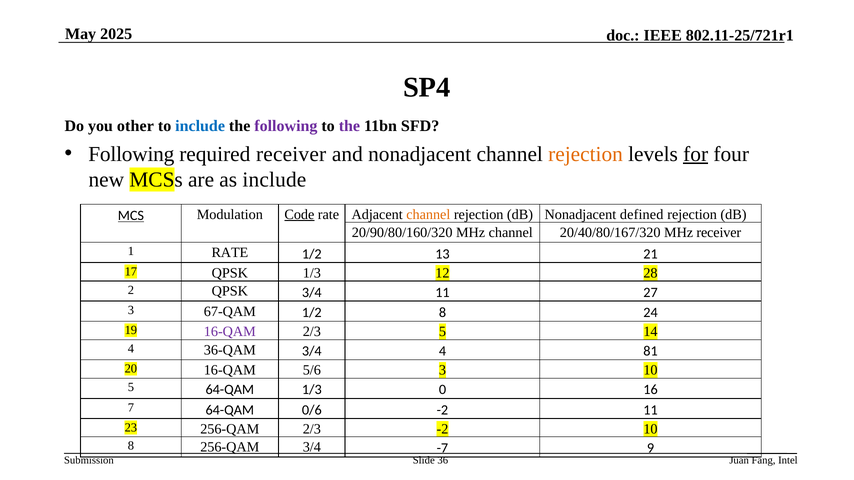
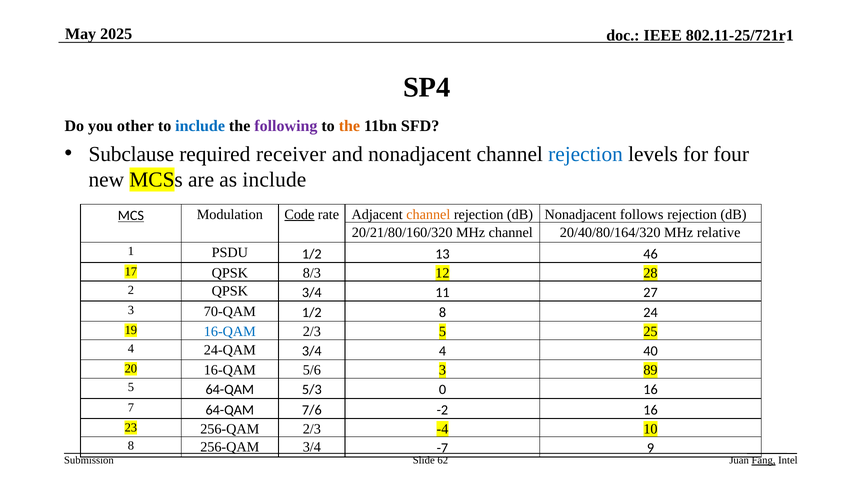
the at (349, 126) colour: purple -> orange
Following at (131, 154): Following -> Subclause
rejection at (586, 154) colour: orange -> blue
for underline: present -> none
defined: defined -> follows
20/90/80/160/320: 20/90/80/160/320 -> 20/21/80/160/320
20/40/80/167/320: 20/40/80/167/320 -> 20/40/80/164/320
MHz receiver: receiver -> relative
1 RATE: RATE -> PSDU
21: 21 -> 46
QPSK 1/3: 1/3 -> 8/3
67-QAM: 67-QAM -> 70-QAM
16-QAM at (230, 332) colour: purple -> blue
14: 14 -> 25
36-QAM: 36-QAM -> 24-QAM
81: 81 -> 40
3 10: 10 -> 89
64-QAM 1/3: 1/3 -> 5/3
0/6: 0/6 -> 7/6
-2 11: 11 -> 16
2/3 -2: -2 -> -4
36: 36 -> 62
Fang underline: none -> present
